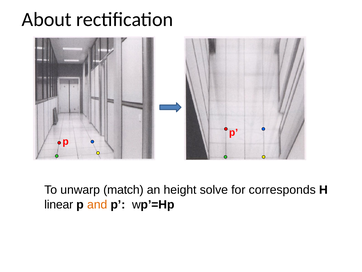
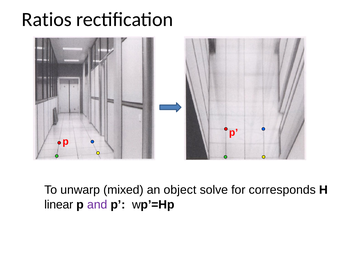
About: About -> Ratios
match: match -> mixed
height: height -> object
and colour: orange -> purple
